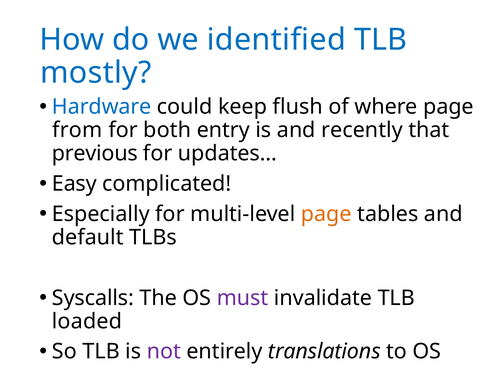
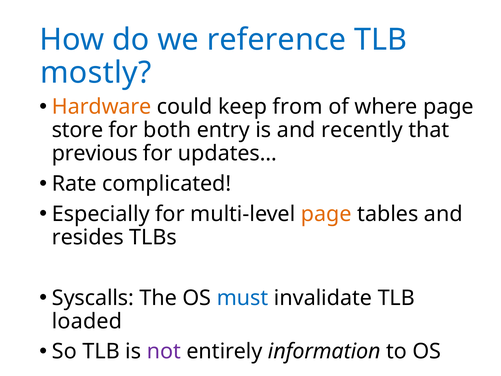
identified: identified -> reference
Hardware colour: blue -> orange
flush: flush -> from
from: from -> store
Easy: Easy -> Rate
default: default -> resides
must colour: purple -> blue
translations: translations -> information
